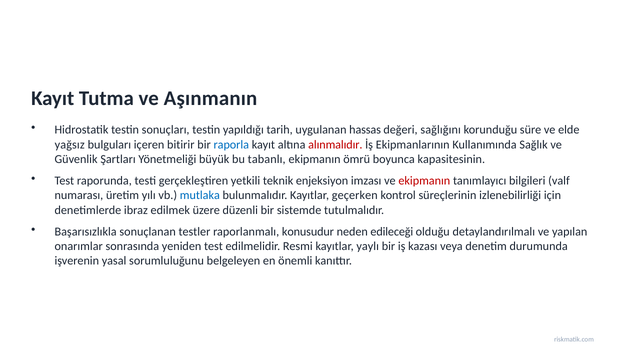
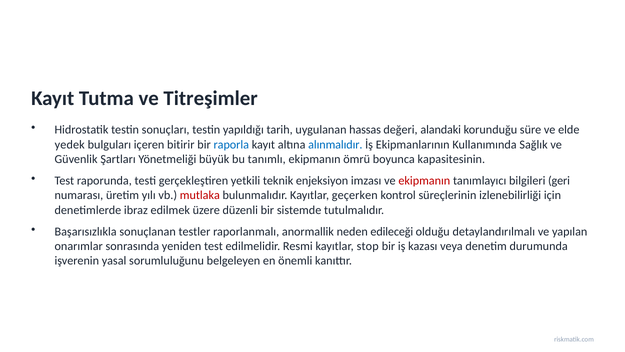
Aşınmanın: Aşınmanın -> Titreşimler
sağlığını: sağlığını -> alandaki
yağsız: yağsız -> yedek
alınmalıdır colour: red -> blue
tabanlı: tabanlı -> tanımlı
valf: valf -> geri
mutlaka colour: blue -> red
konusudur: konusudur -> anormallik
yaylı: yaylı -> stop
